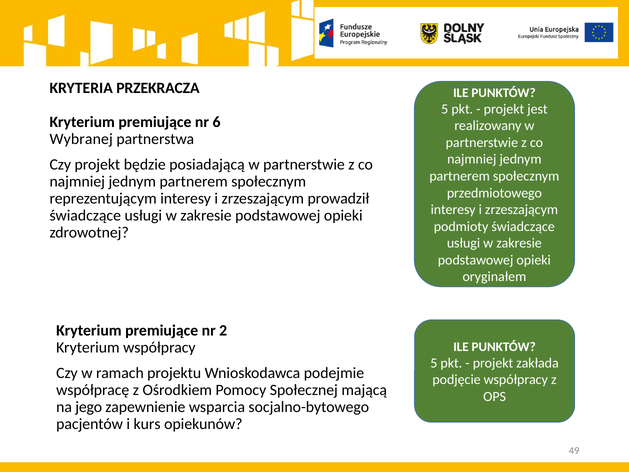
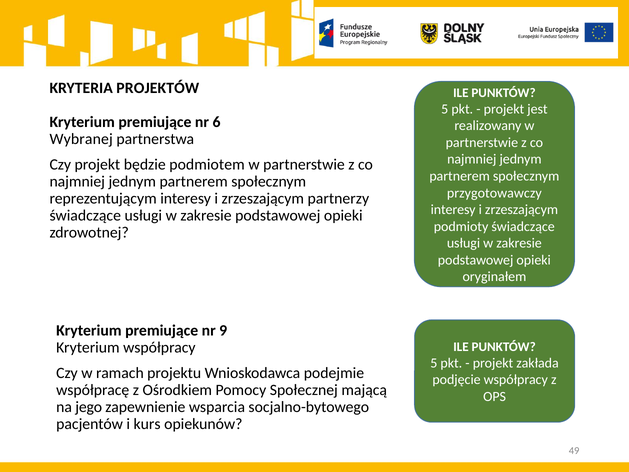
PRZEKRACZA: PRZEKRACZA -> PROJEKTÓW
posiadającą: posiadającą -> podmiotem
przedmiotowego: przedmiotowego -> przygotowawczy
prowadził: prowadził -> partnerzy
2: 2 -> 9
